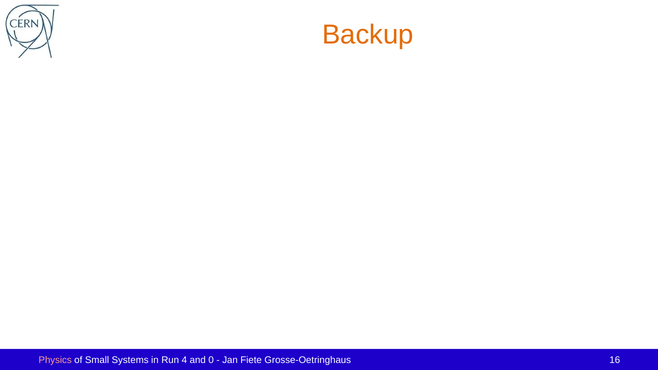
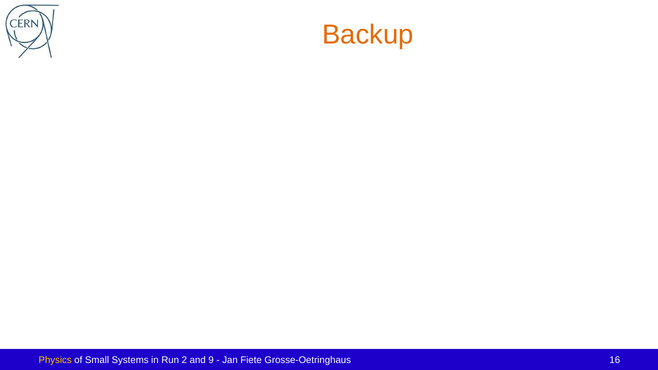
Physics colour: pink -> yellow
4: 4 -> 2
0: 0 -> 9
